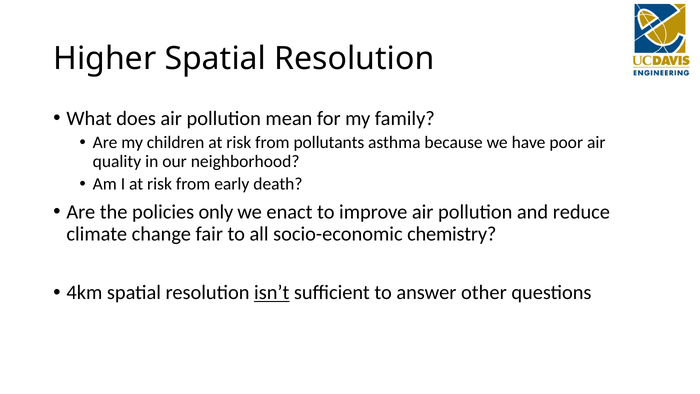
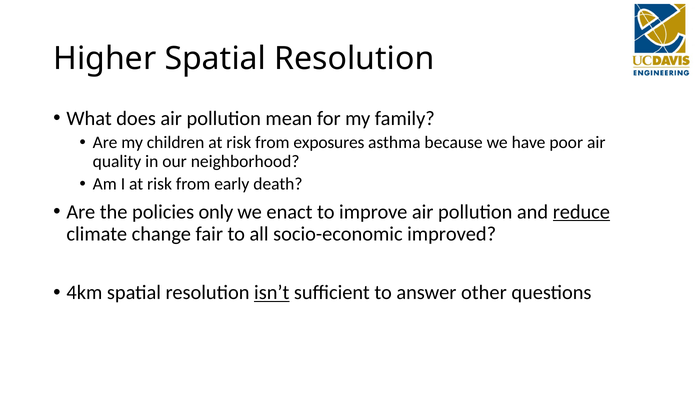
pollutants: pollutants -> exposures
reduce underline: none -> present
chemistry: chemistry -> improved
